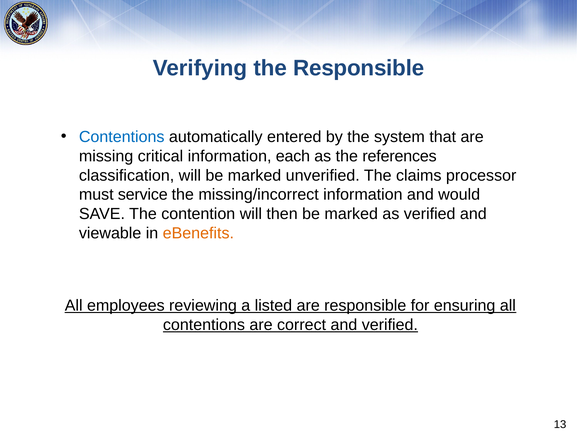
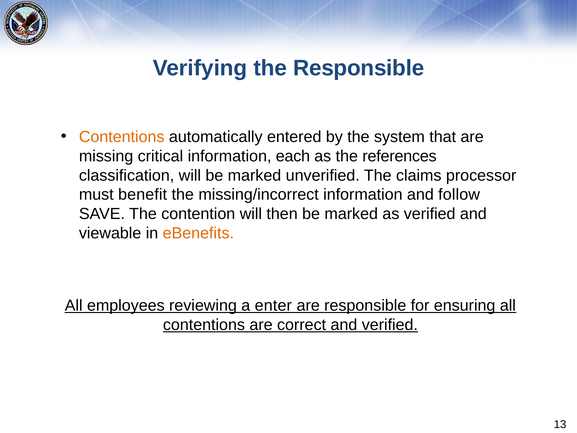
Contentions at (122, 137) colour: blue -> orange
service: service -> benefit
would: would -> follow
listed: listed -> enter
